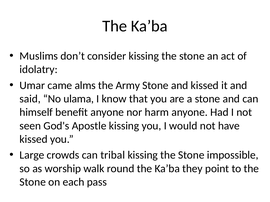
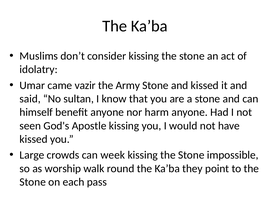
alms: alms -> vazir
ulama: ulama -> sultan
tribal: tribal -> week
